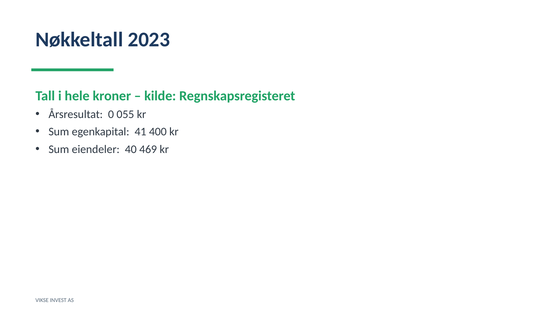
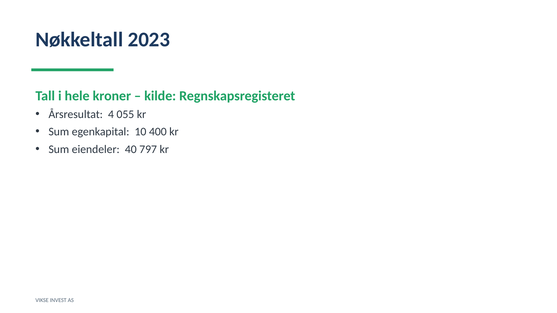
0: 0 -> 4
41: 41 -> 10
469: 469 -> 797
